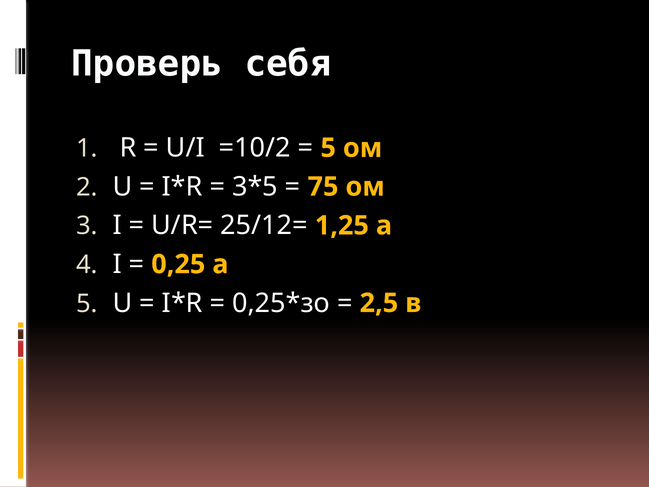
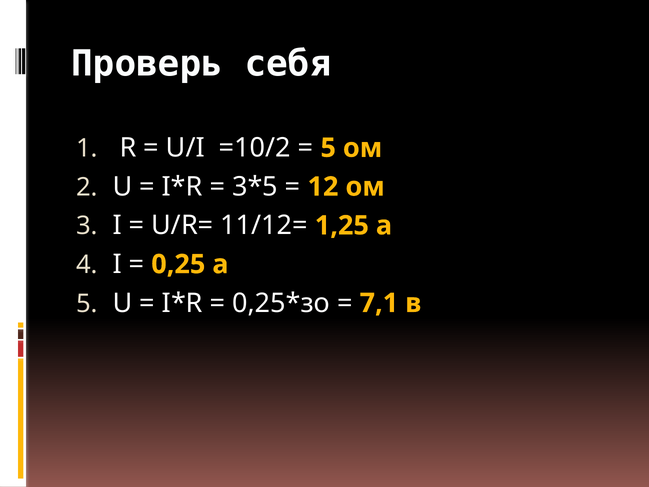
75: 75 -> 12
25/12=: 25/12= -> 11/12=
2,5: 2,5 -> 7,1
